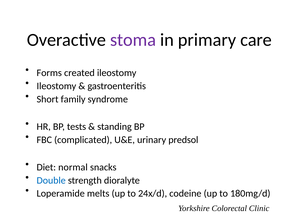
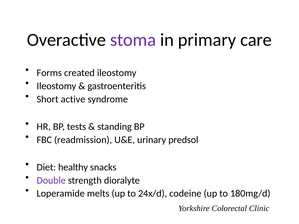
family: family -> active
complicated: complicated -> readmission
normal: normal -> healthy
Double colour: blue -> purple
